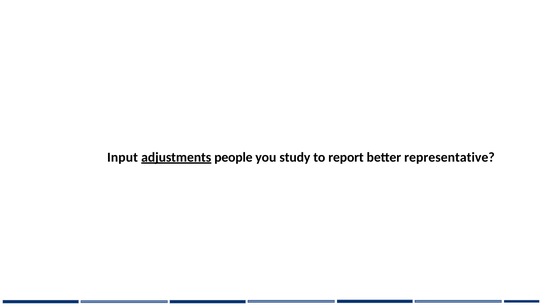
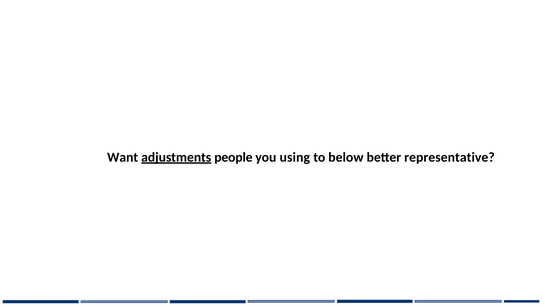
Input: Input -> Want
study: study -> using
report: report -> below
